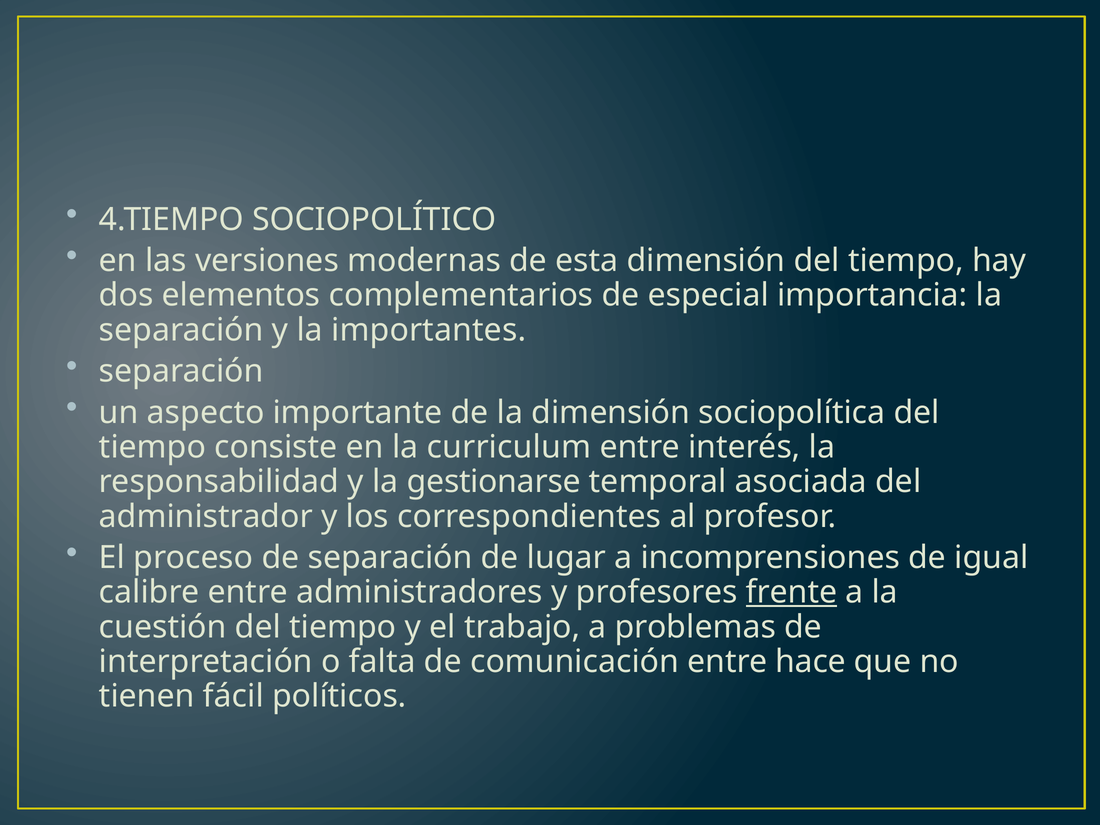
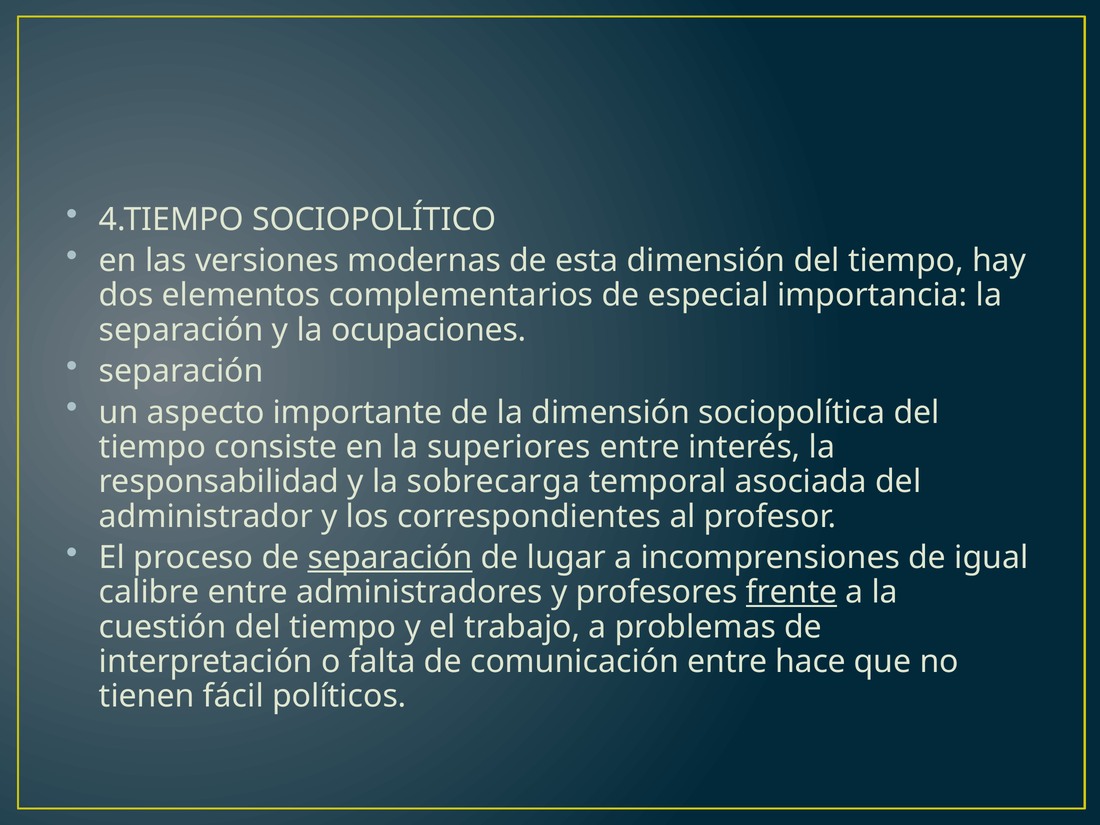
importantes: importantes -> ocupaciones
curriculum: curriculum -> superiores
gestionarse: gestionarse -> sobrecarga
separación at (390, 558) underline: none -> present
